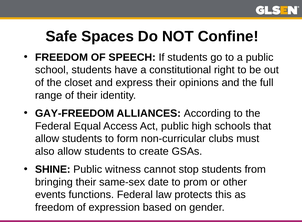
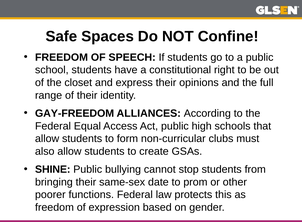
witness: witness -> bullying
events: events -> poorer
